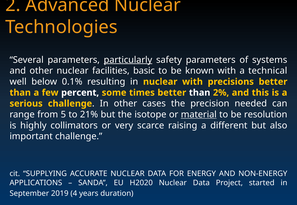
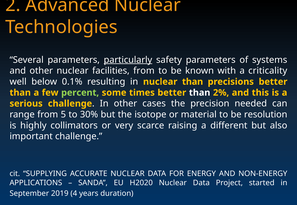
facilities basic: basic -> from
technical: technical -> criticality
nuclear with: with -> than
percent colour: white -> light green
21%: 21% -> 30%
material underline: present -> none
